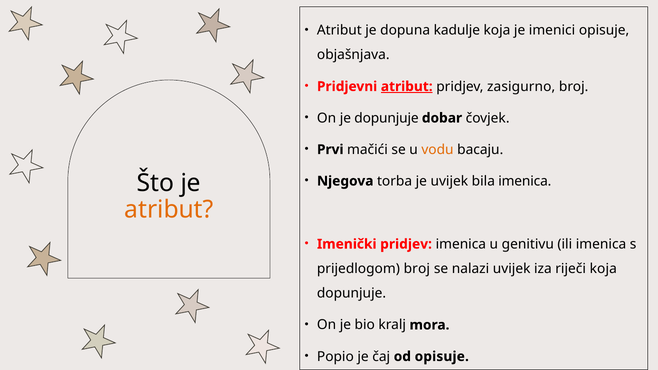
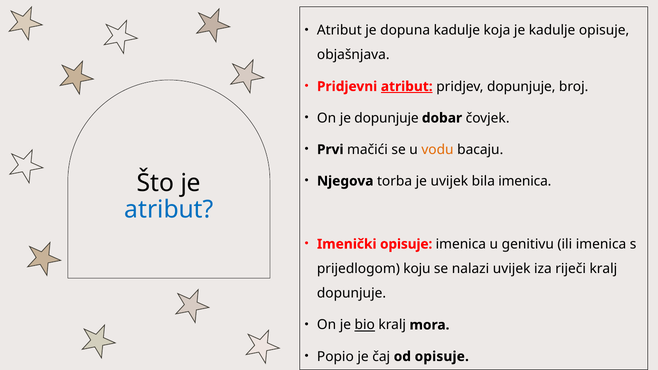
je imenici: imenici -> kadulje
pridjev zasigurno: zasigurno -> dopunjuje
atribut at (169, 210) colour: orange -> blue
Imenički pridjev: pridjev -> opisuje
prijedlogom broj: broj -> koju
riječi koja: koja -> kralj
bio underline: none -> present
